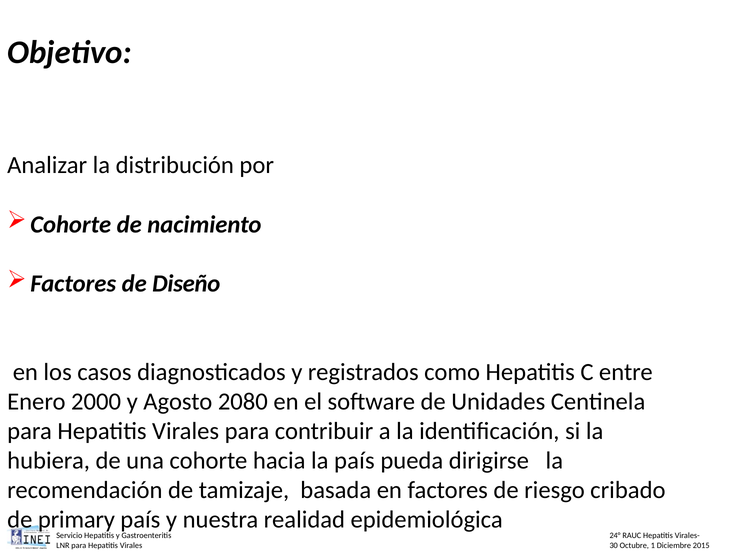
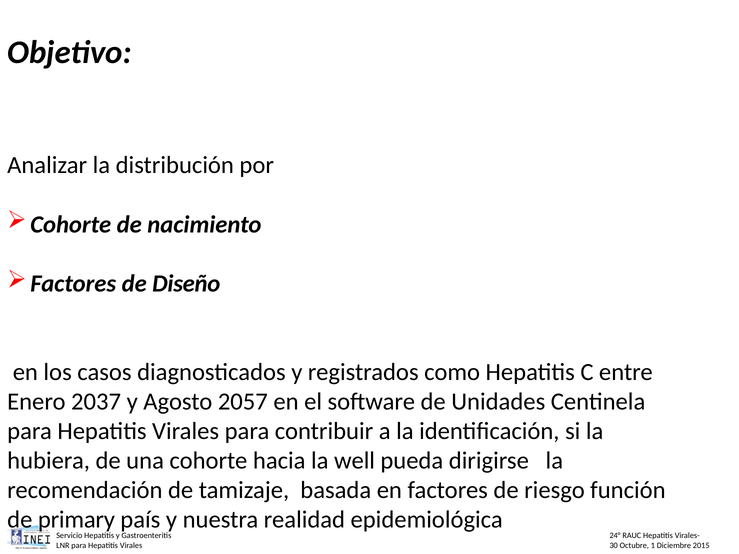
2000: 2000 -> 2037
2080: 2080 -> 2057
la país: país -> well
cribado: cribado -> función
